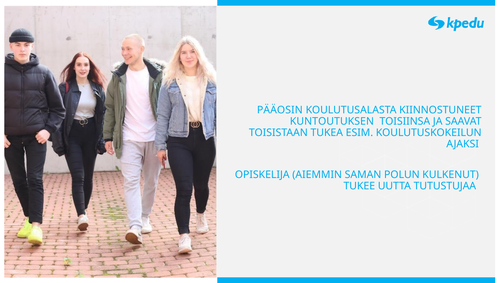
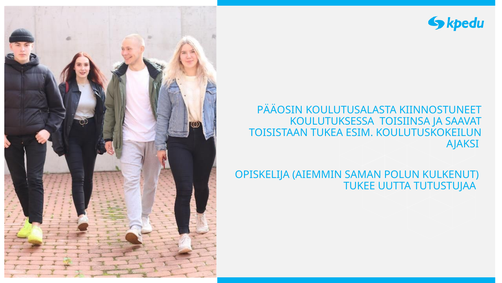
KUNTOUTUKSEN: KUNTOUTUKSEN -> KOULUTUKSESSA
